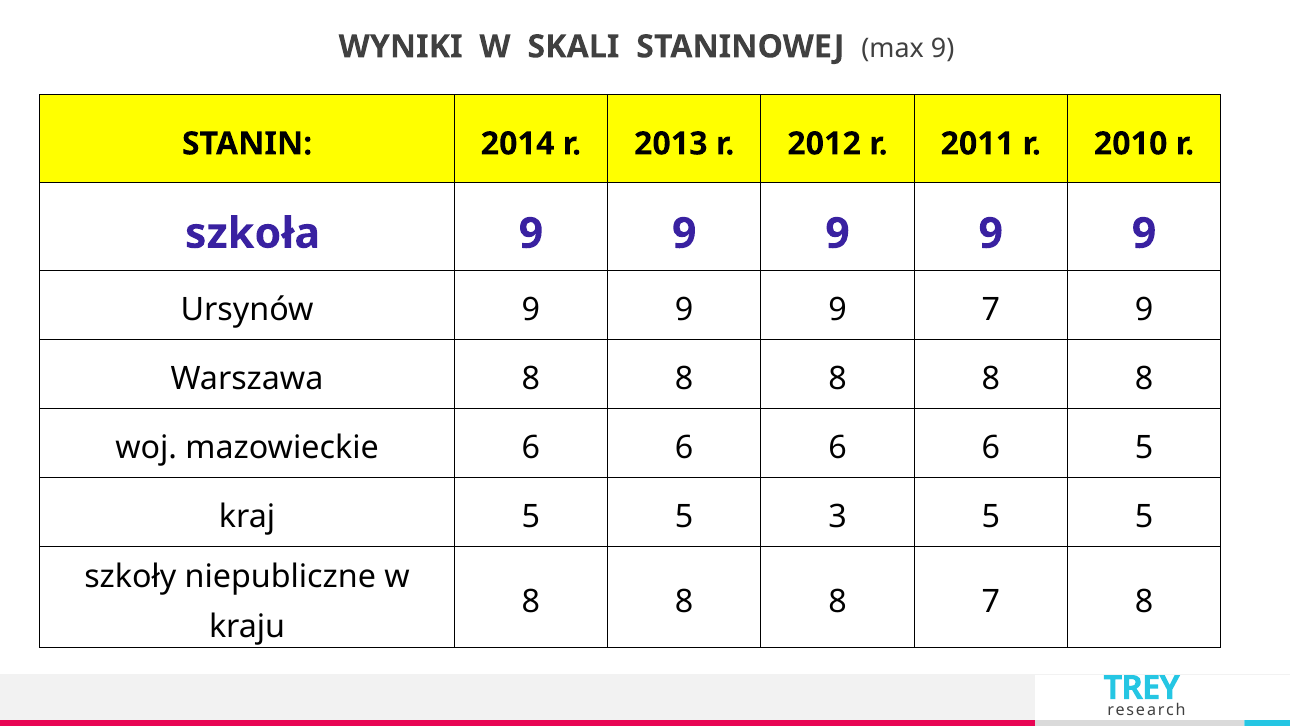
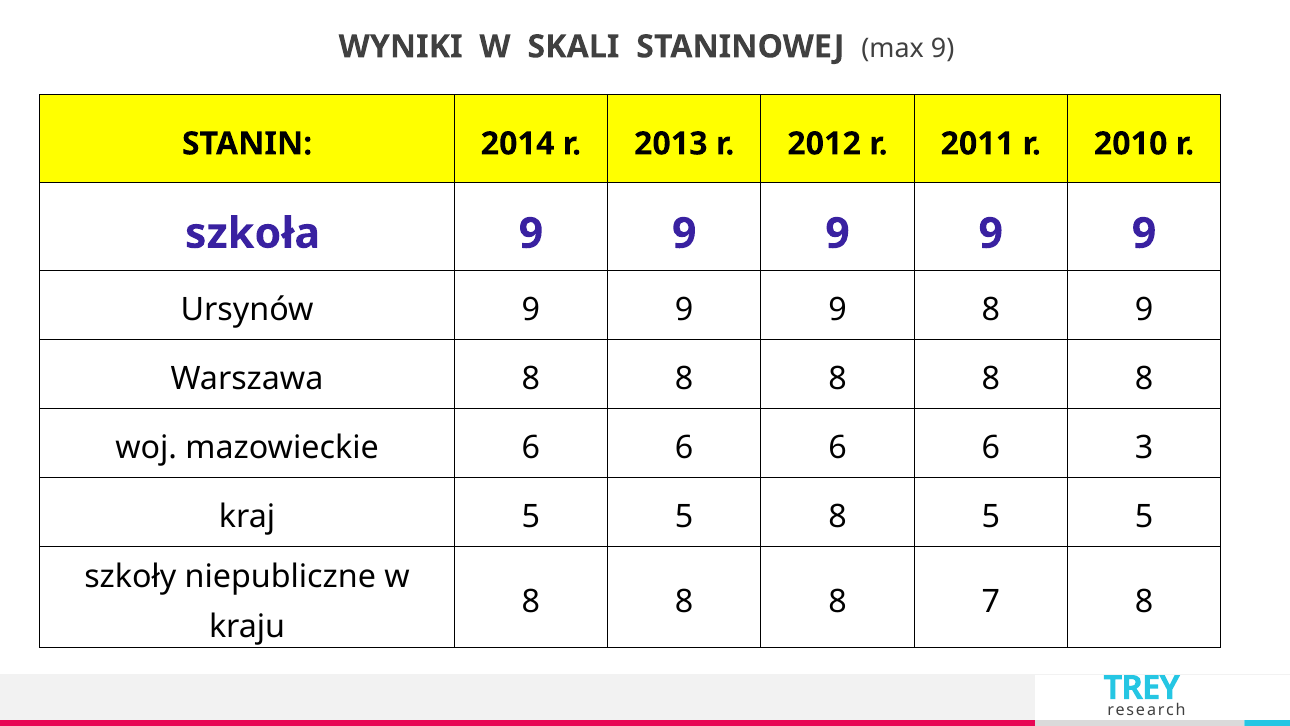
9 7: 7 -> 8
6 5: 5 -> 3
5 3: 3 -> 8
